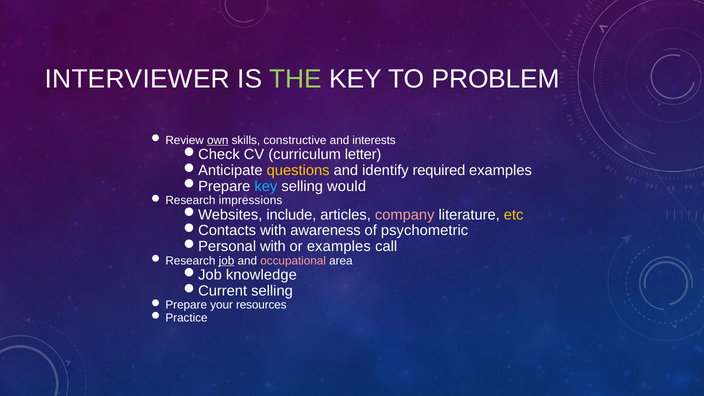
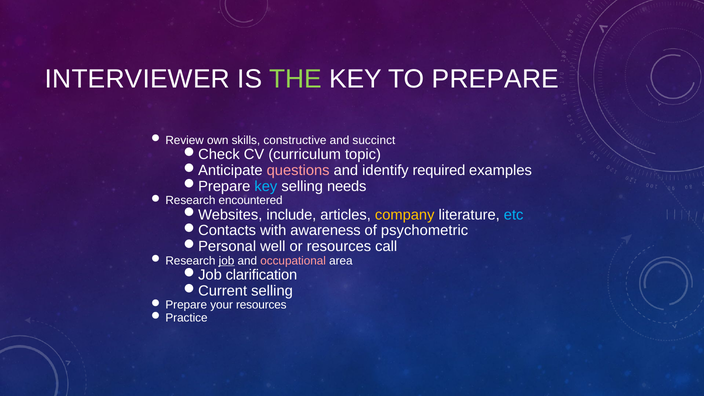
PROBLEM: PROBLEM -> PREPARE
own underline: present -> none
interests: interests -> succinct
letter: letter -> topic
questions colour: yellow -> pink
would: would -> needs
impressions: impressions -> encountered
company colour: pink -> yellow
etc colour: yellow -> light blue
with at (273, 246): with -> well
or examples: examples -> resources
knowledge: knowledge -> clarification
